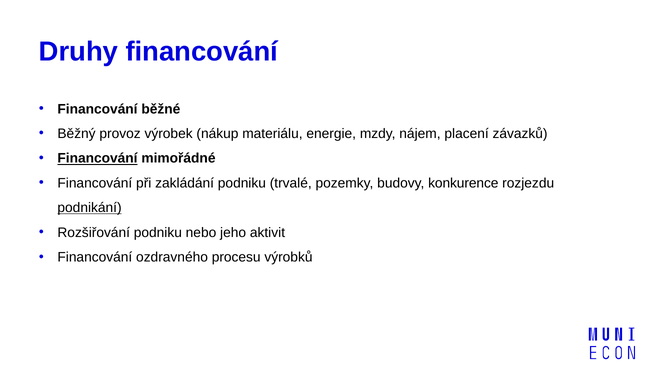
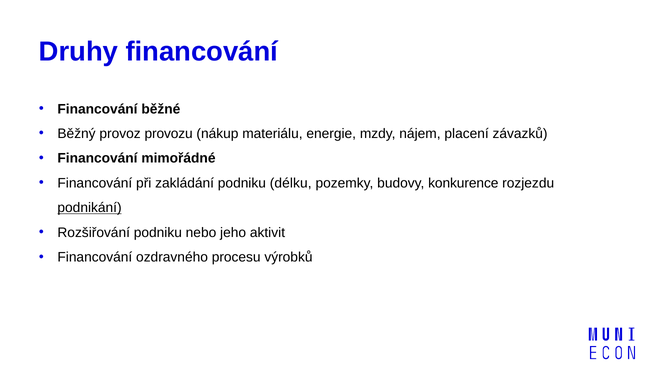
výrobek: výrobek -> provozu
Financování at (97, 158) underline: present -> none
trvalé: trvalé -> délku
